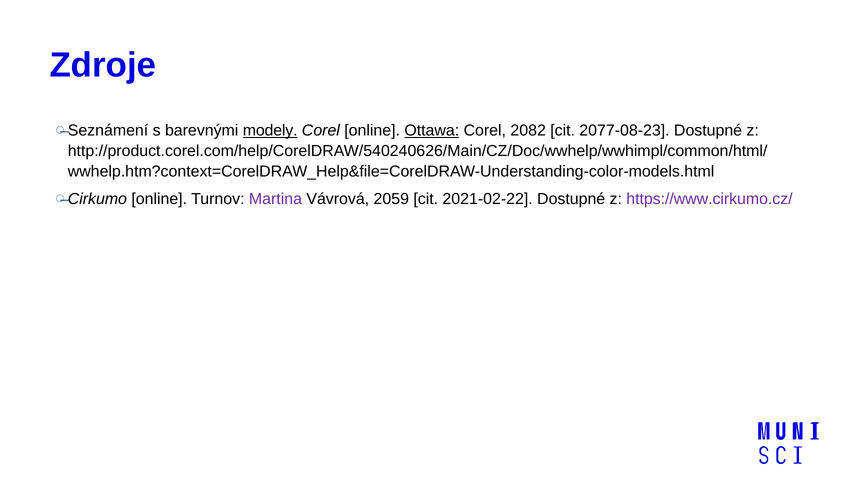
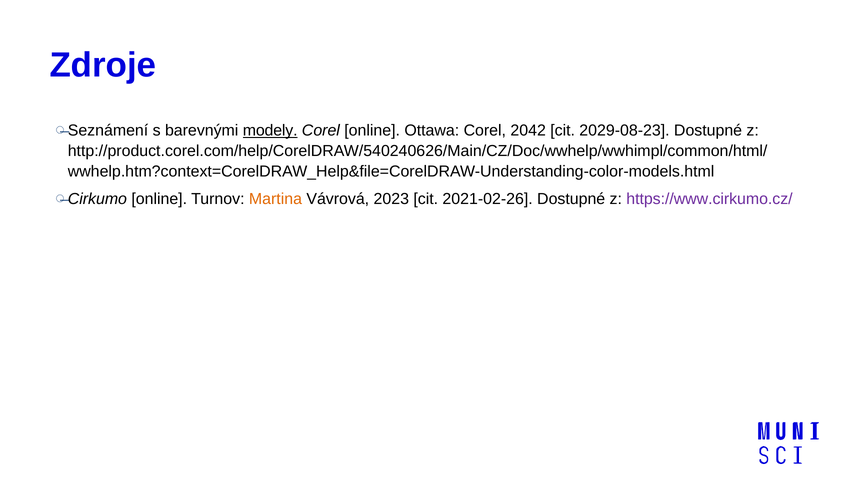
Ottawa underline: present -> none
2082: 2082 -> 2042
2077-08-23: 2077-08-23 -> 2029-08-23
Martina colour: purple -> orange
2059: 2059 -> 2023
2021-02-22: 2021-02-22 -> 2021-02-26
